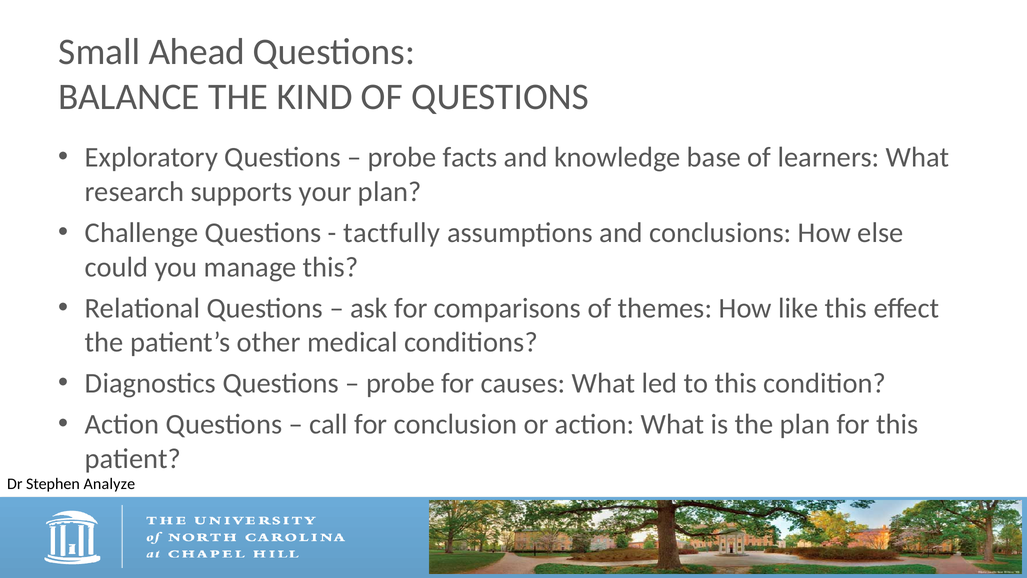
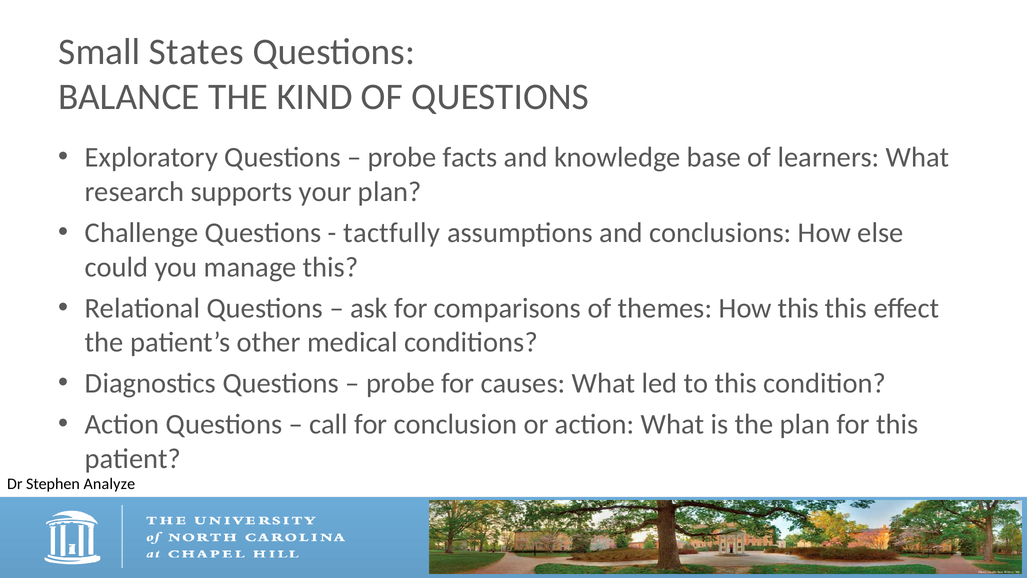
Ahead: Ahead -> States
How like: like -> this
